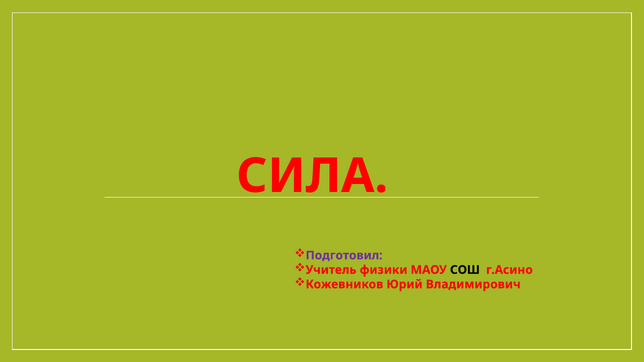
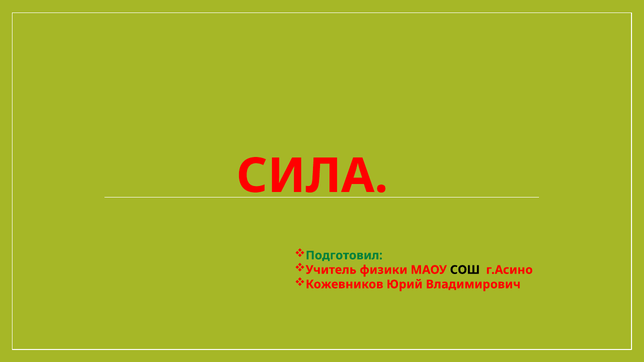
Подготовил colour: purple -> green
